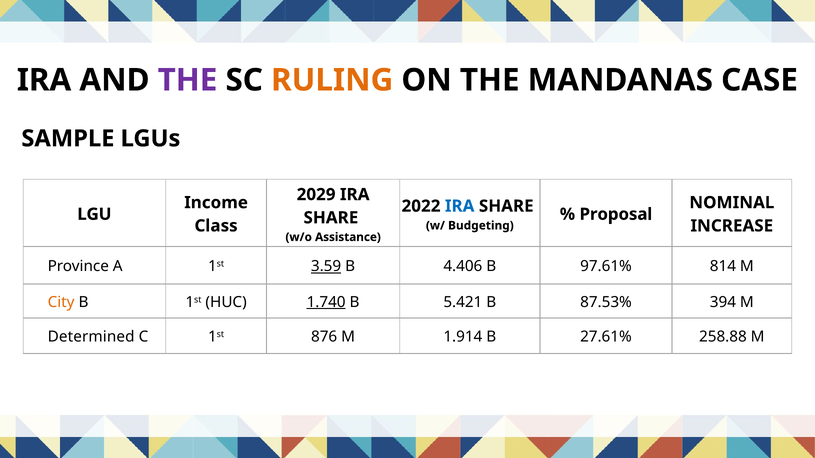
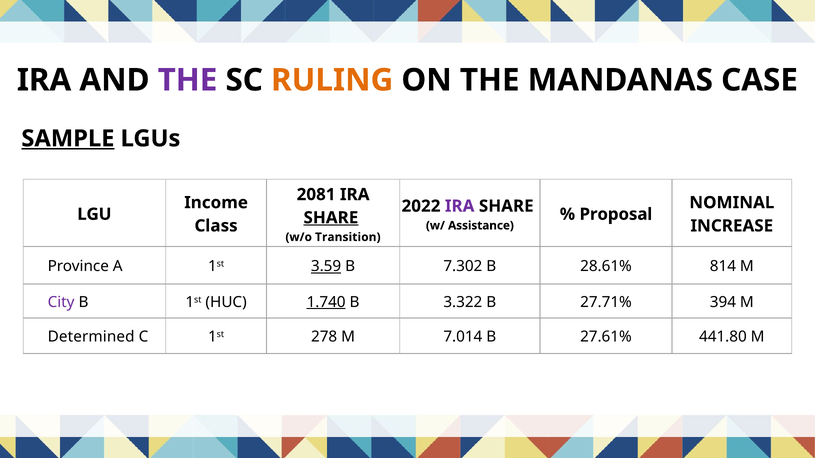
SAMPLE underline: none -> present
2029: 2029 -> 2081
IRA at (460, 206) colour: blue -> purple
SHARE at (331, 218) underline: none -> present
Budgeting: Budgeting -> Assistance
Assistance: Assistance -> Transition
4.406: 4.406 -> 7.302
97.61%: 97.61% -> 28.61%
City colour: orange -> purple
5.421: 5.421 -> 3.322
87.53%: 87.53% -> 27.71%
876: 876 -> 278
1.914: 1.914 -> 7.014
258.88: 258.88 -> 441.80
